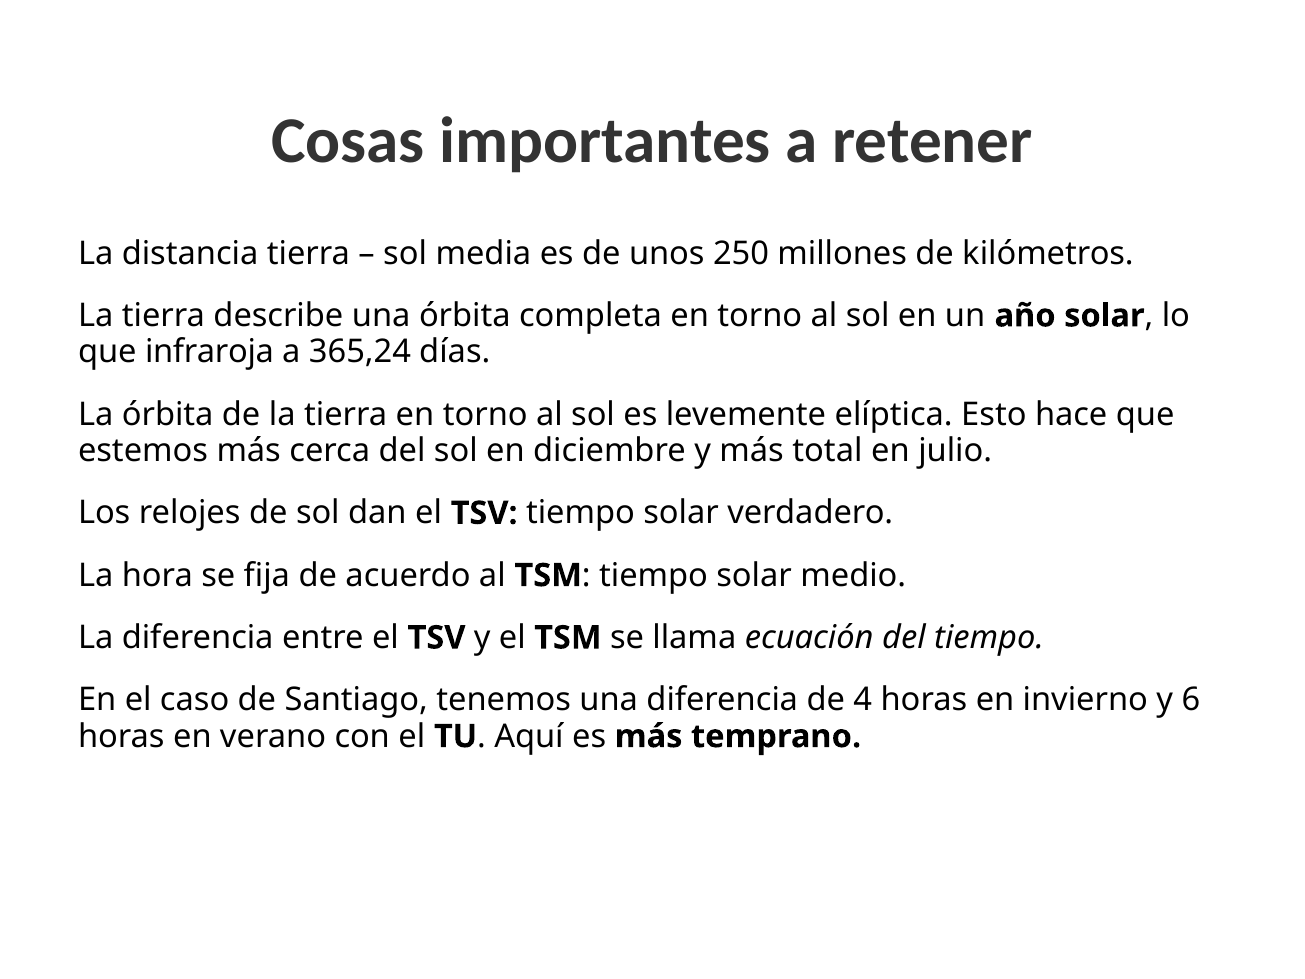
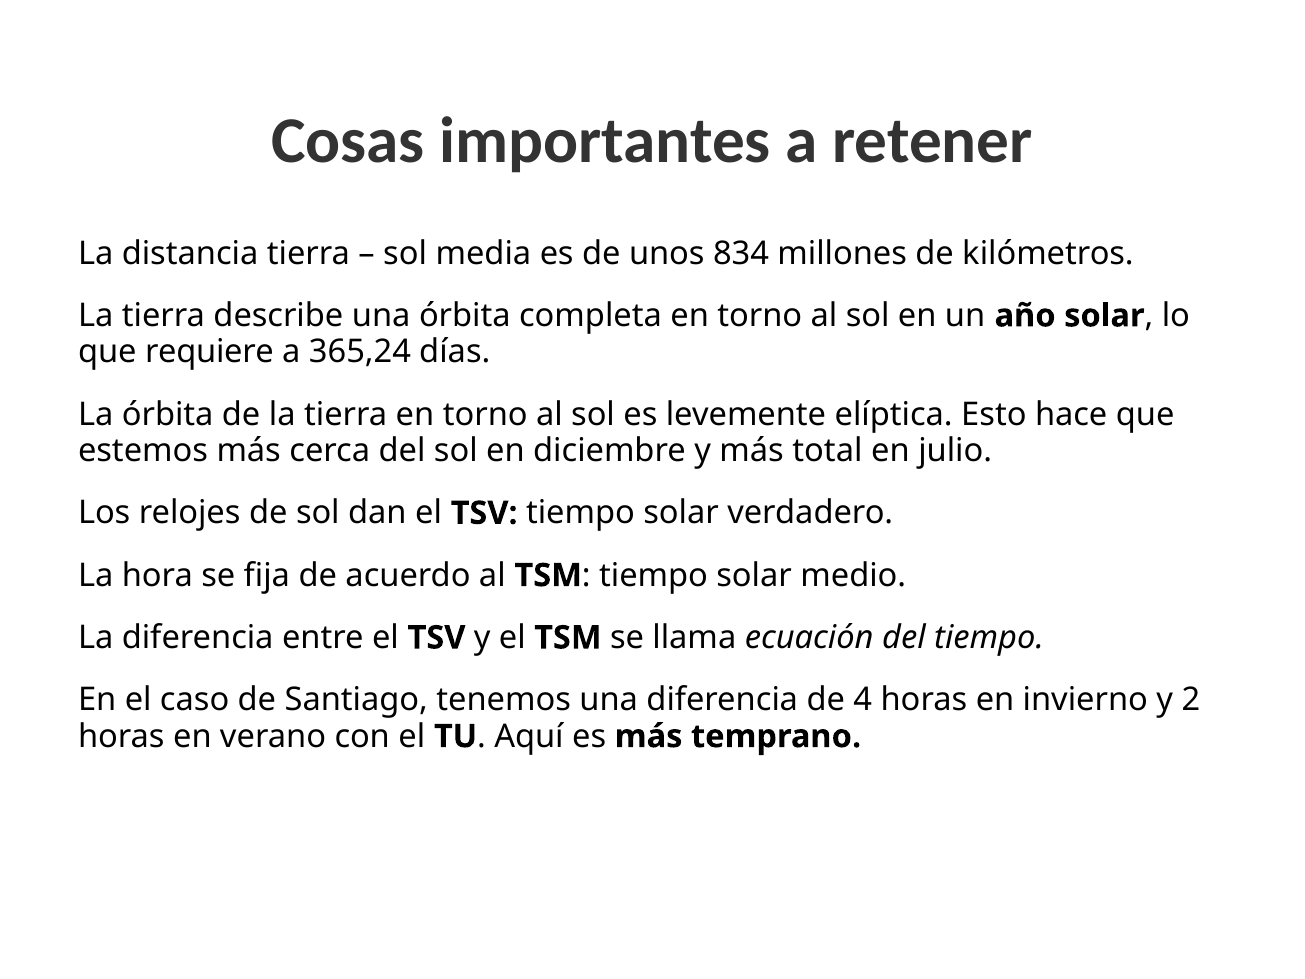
250: 250 -> 834
infraroja: infraroja -> requiere
6: 6 -> 2
